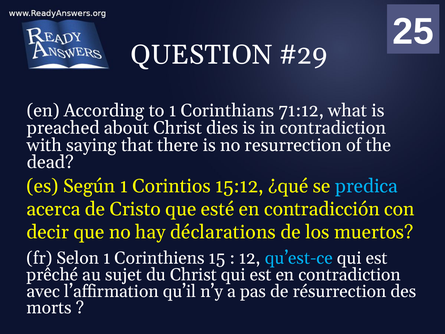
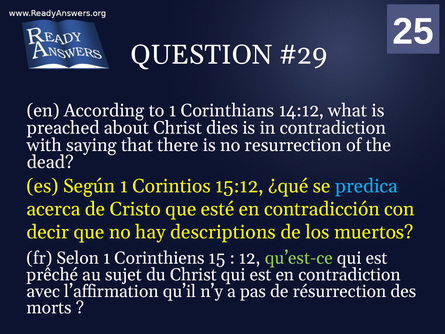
71:12: 71:12 -> 14:12
déclarations: déclarations -> descriptions
qu’est-ce colour: light blue -> light green
